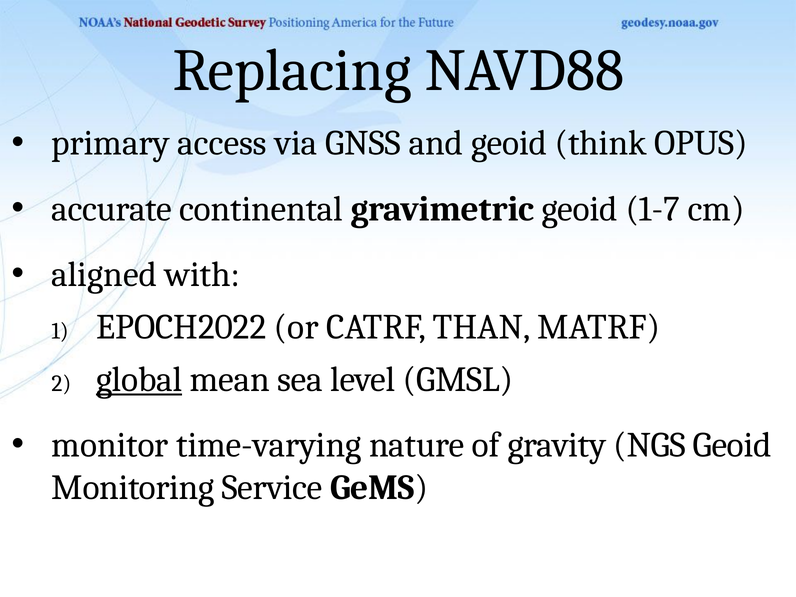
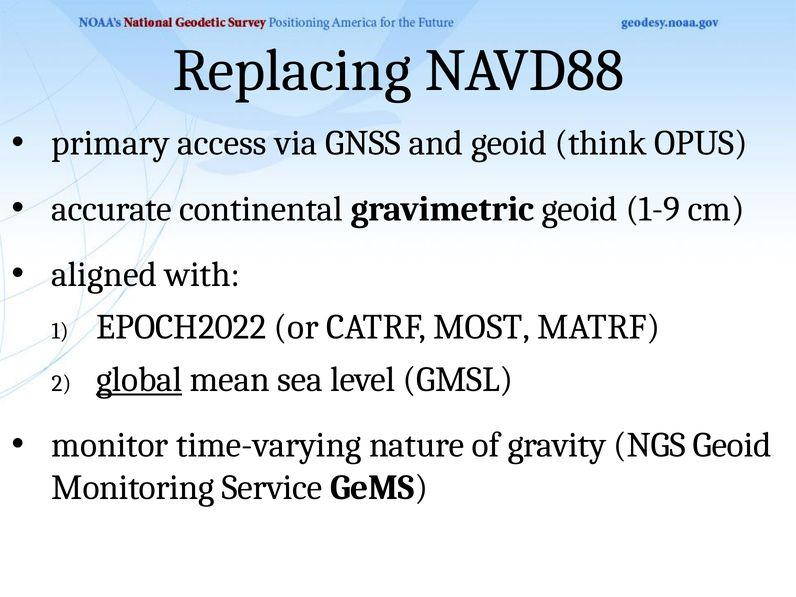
1-7: 1-7 -> 1-9
THAN: THAN -> MOST
